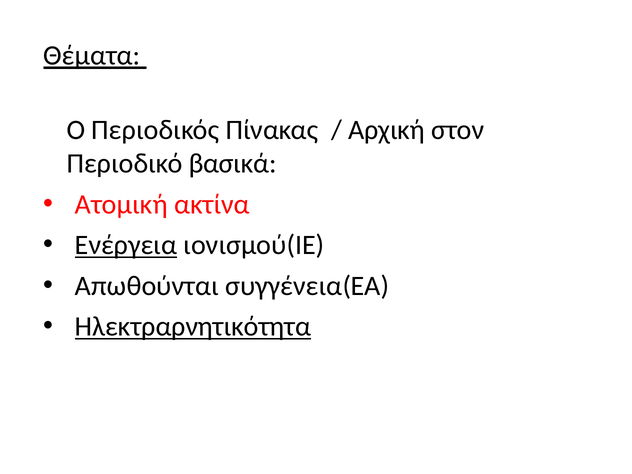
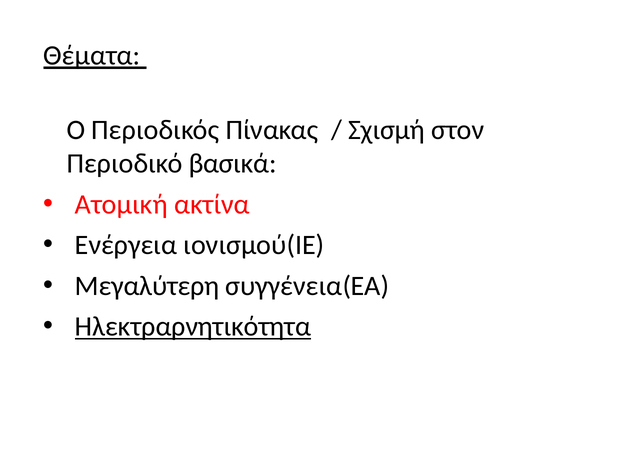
Αρχική: Αρχική -> Σχισμή
Ενέργεια underline: present -> none
Απωθούνται: Απωθούνται -> Μεγαλύτερη
